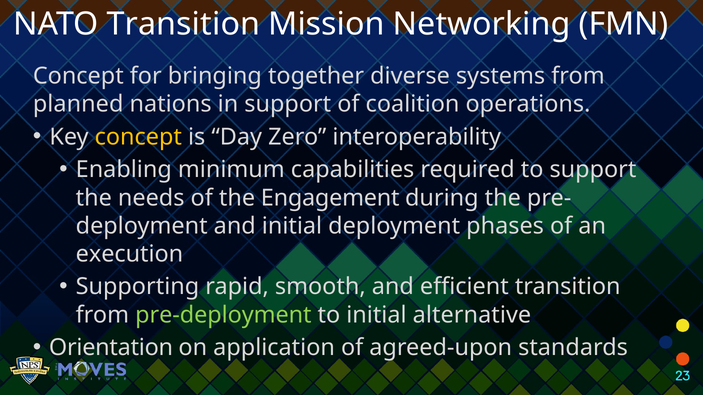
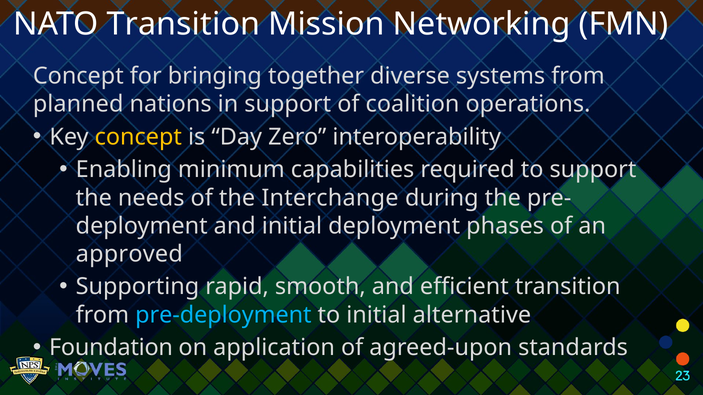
Engagement: Engagement -> Interchange
execution: execution -> approved
pre-deployment colour: light green -> light blue
Orientation: Orientation -> Foundation
